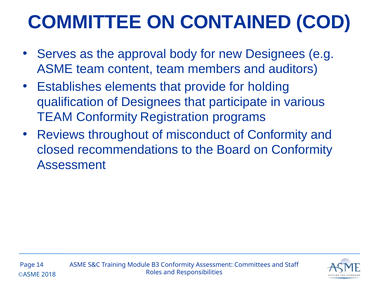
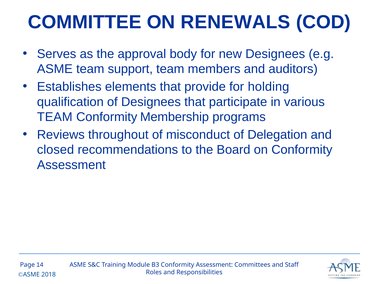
CONTAINED: CONTAINED -> RENEWALS
content: content -> support
Registration: Registration -> Membership
of Conformity: Conformity -> Delegation
